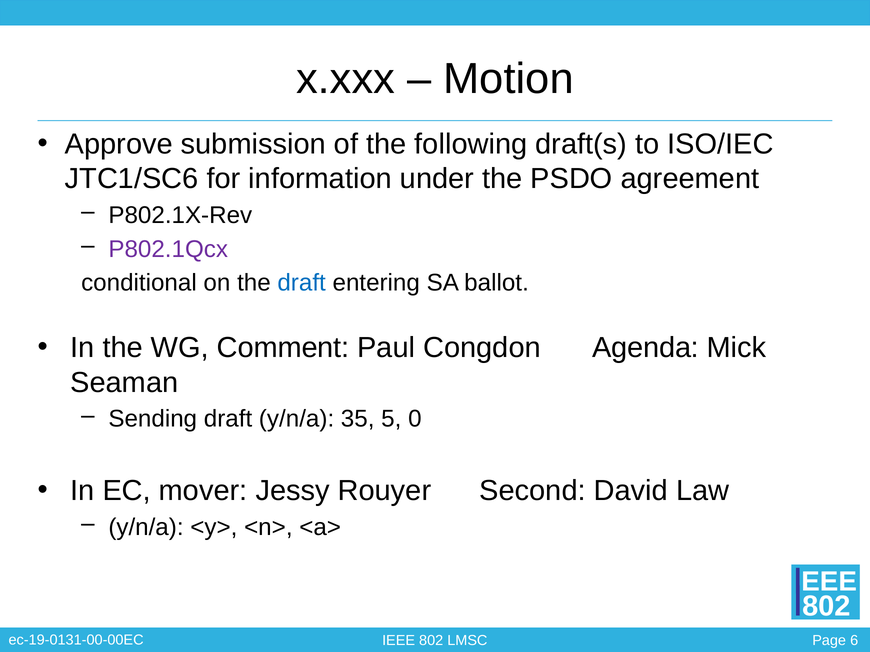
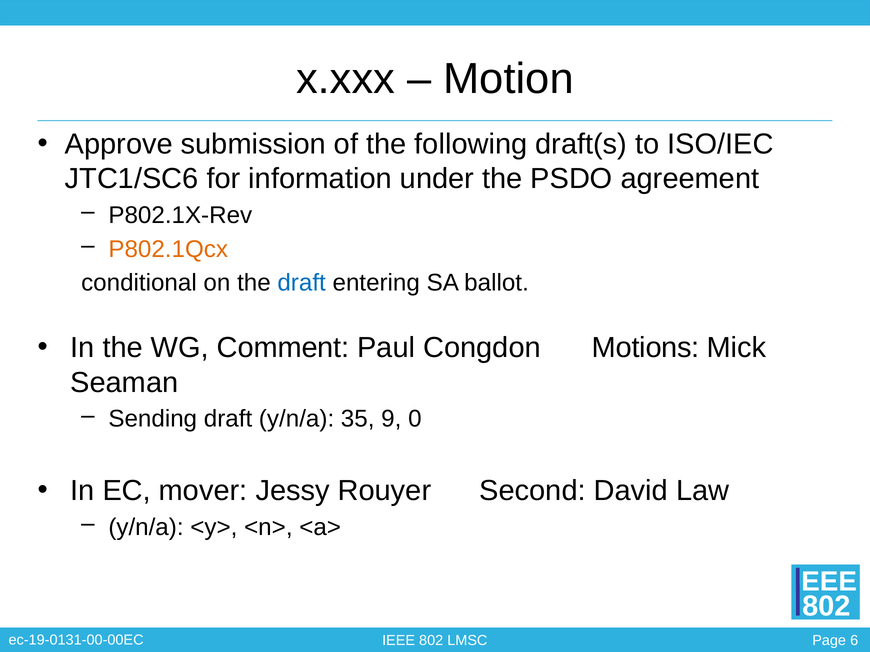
P802.1Qcx colour: purple -> orange
Agenda: Agenda -> Motions
5: 5 -> 9
